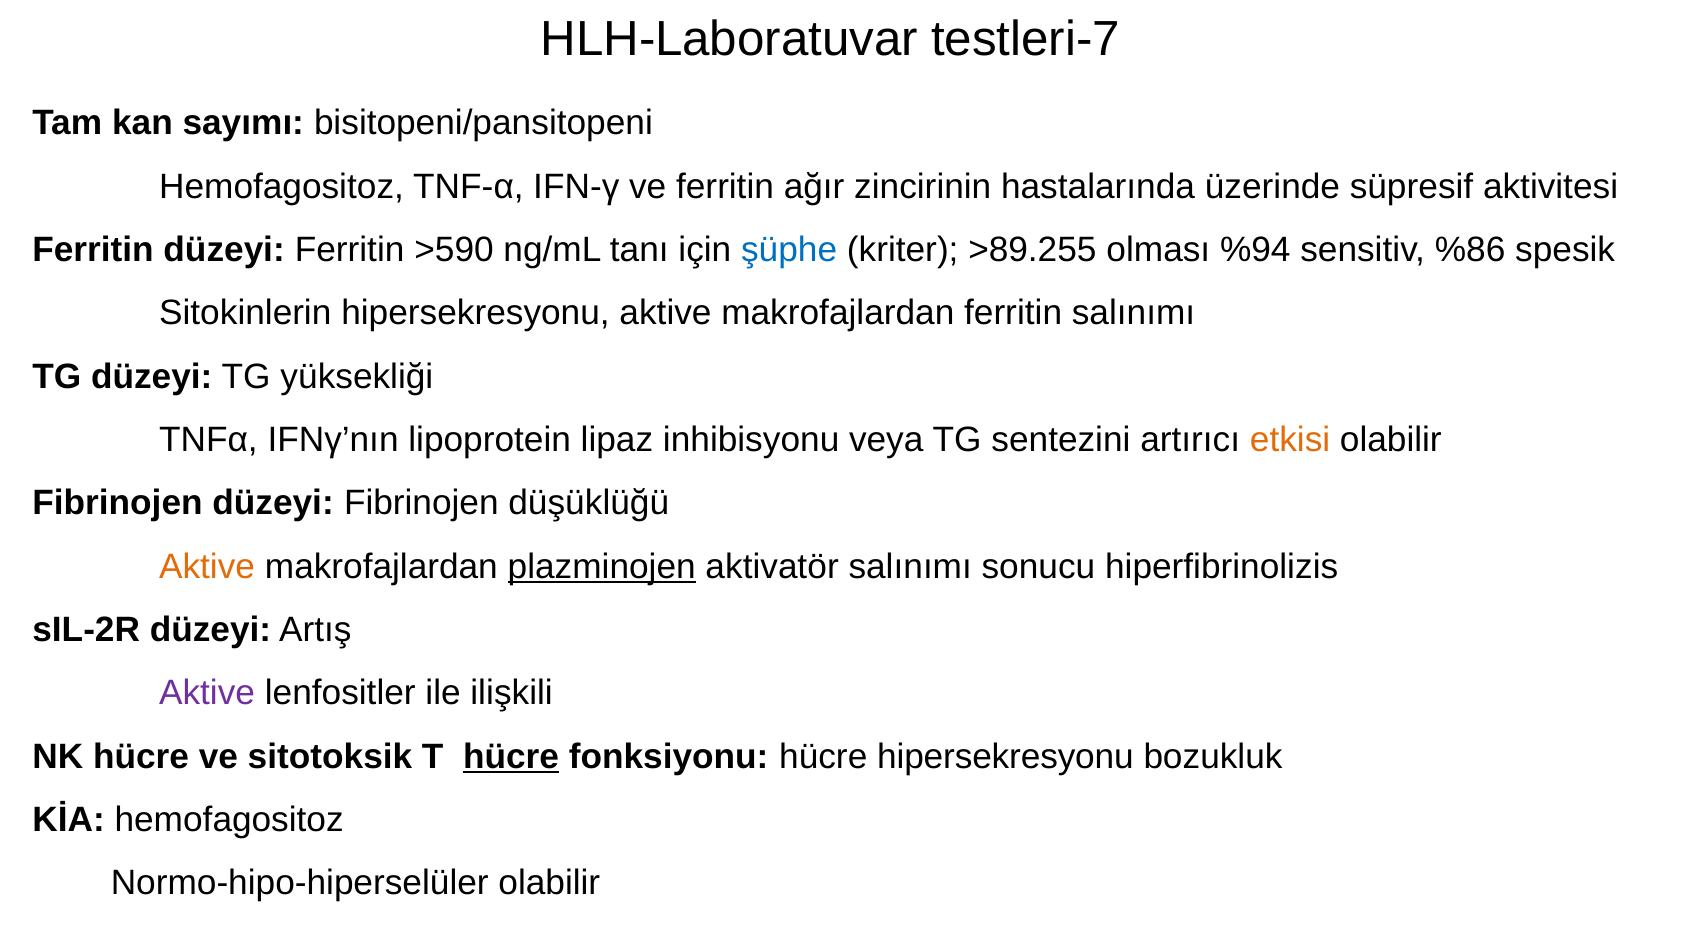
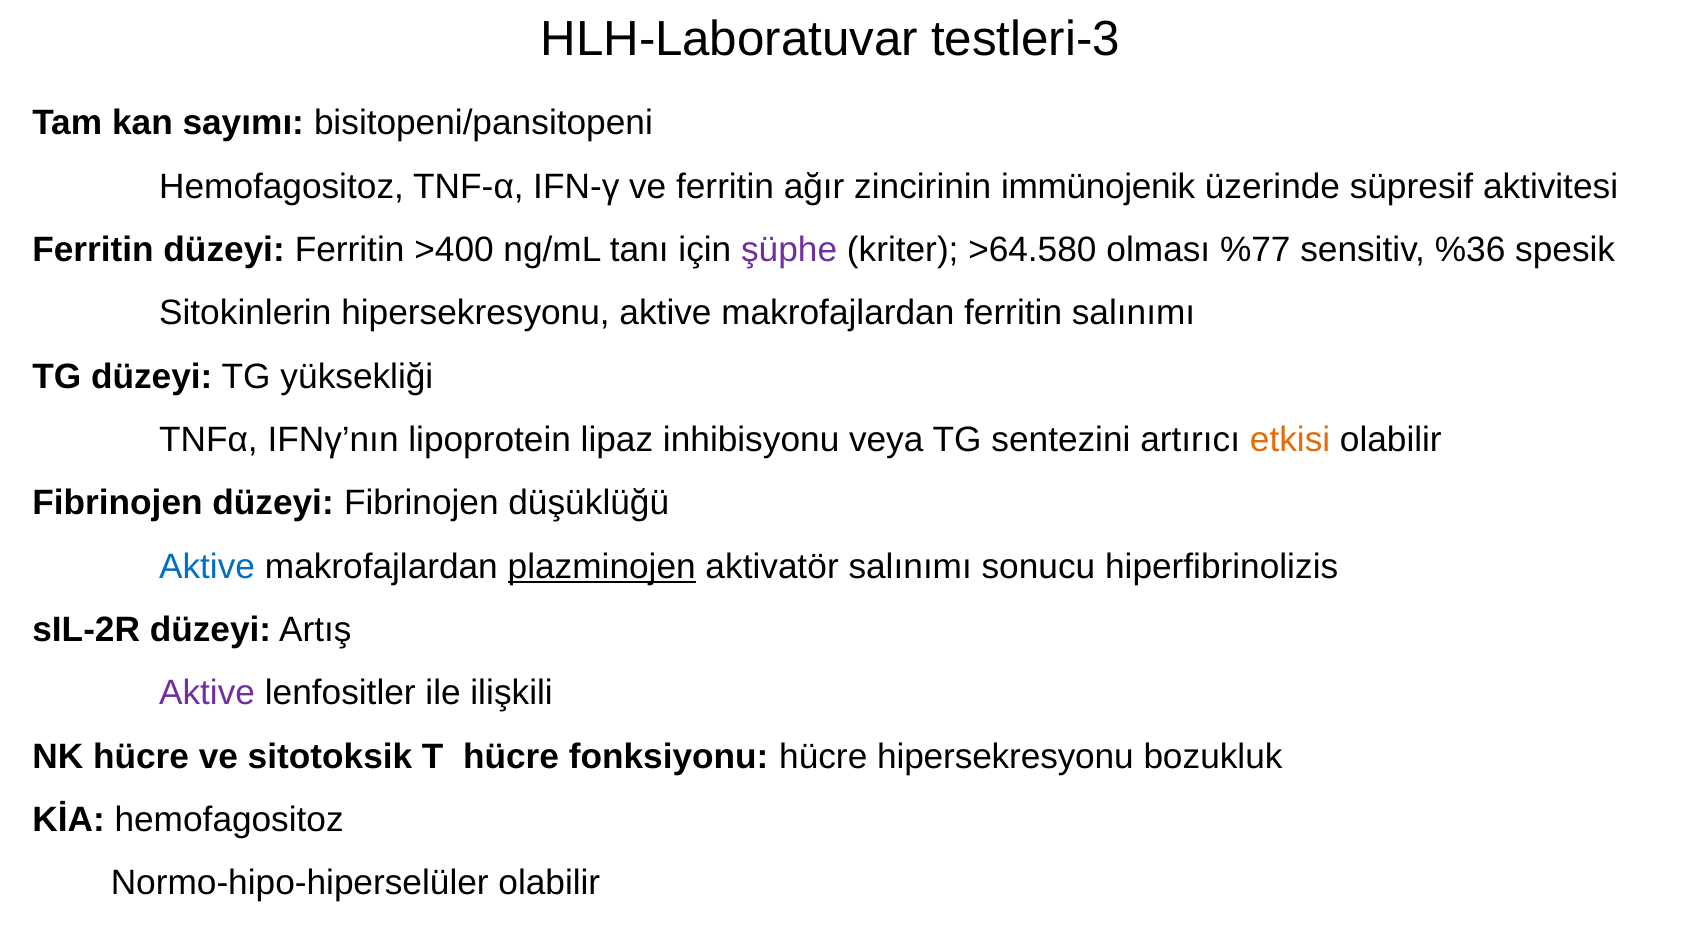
testleri-7: testleri-7 -> testleri-3
hastalarında: hastalarında -> immünojenik
>590: >590 -> >400
şüphe colour: blue -> purple
>89.255: >89.255 -> >64.580
%94: %94 -> %77
%86: %86 -> %36
Aktive at (207, 567) colour: orange -> blue
hücre at (511, 757) underline: present -> none
